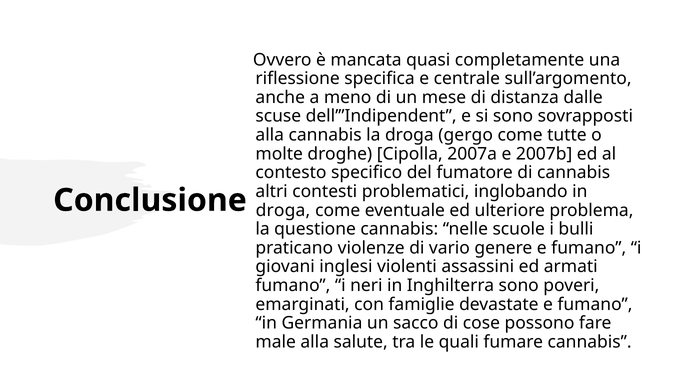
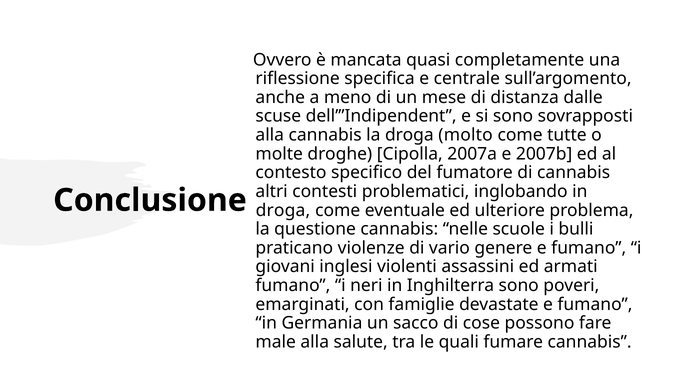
gergo: gergo -> molto
